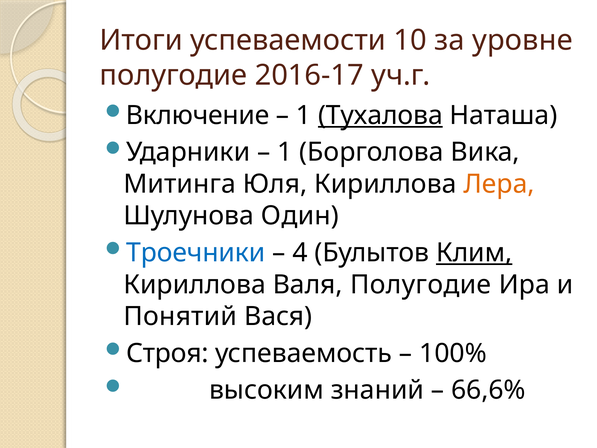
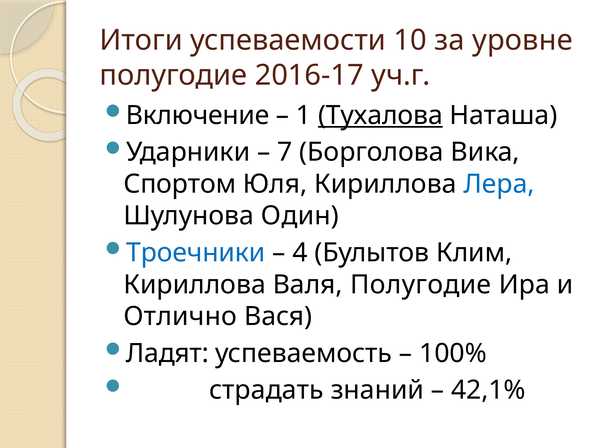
1 at (285, 152): 1 -> 7
Митинга: Митинга -> Спортом
Лера colour: orange -> blue
Клим underline: present -> none
Понятий: Понятий -> Отлично
Строя: Строя -> Ладят
высоким: высоким -> страдать
66,6%: 66,6% -> 42,1%
